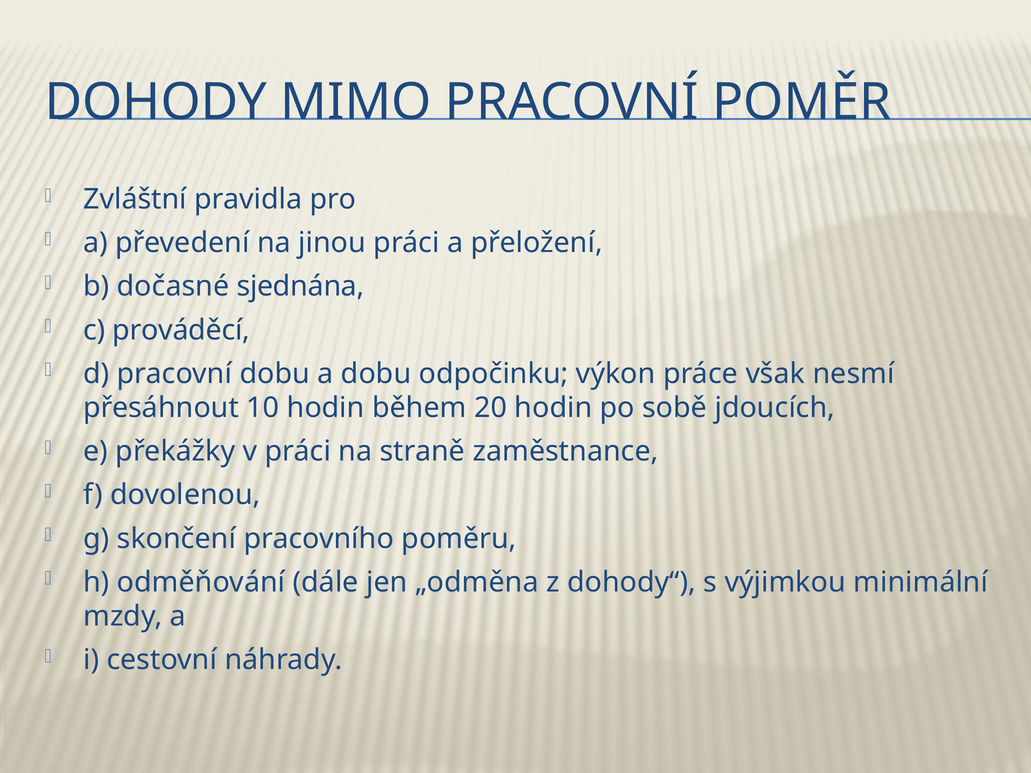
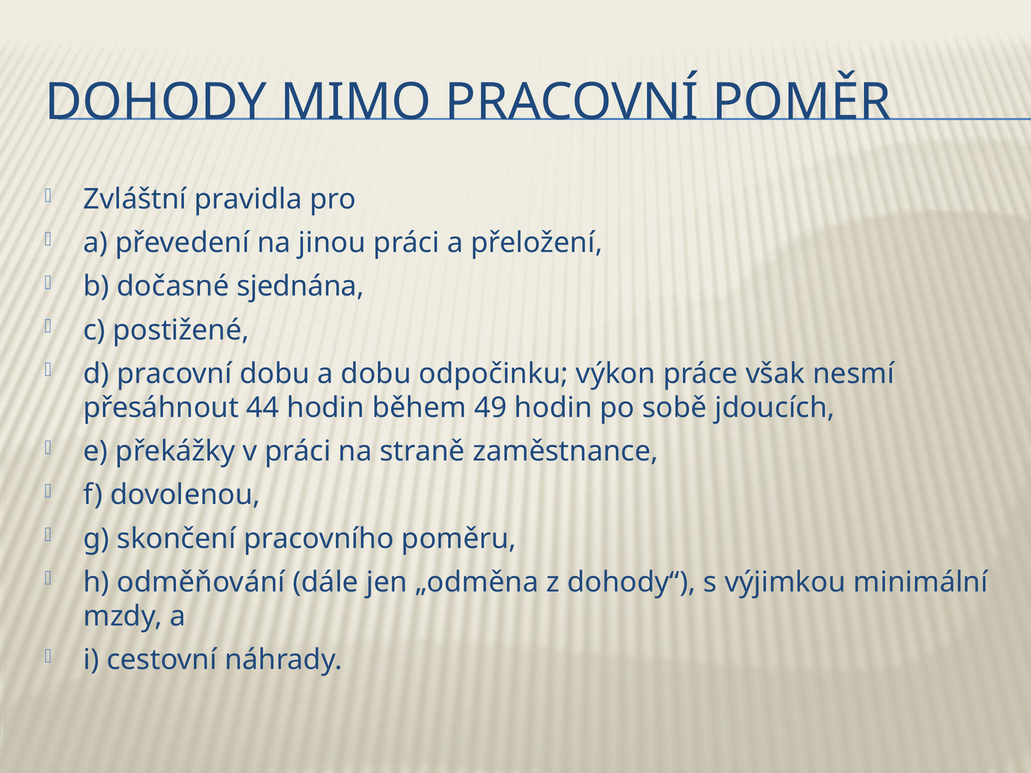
prováděcí: prováděcí -> postižené
10: 10 -> 44
20: 20 -> 49
